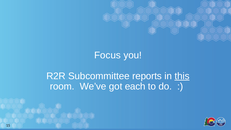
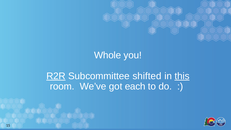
Focus: Focus -> Whole
R2R underline: none -> present
reports: reports -> shifted
